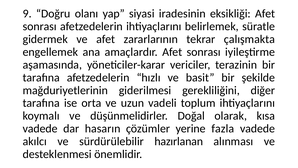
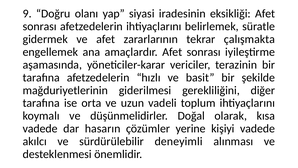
fazla: fazla -> kişiyi
hazırlanan: hazırlanan -> deneyimli
